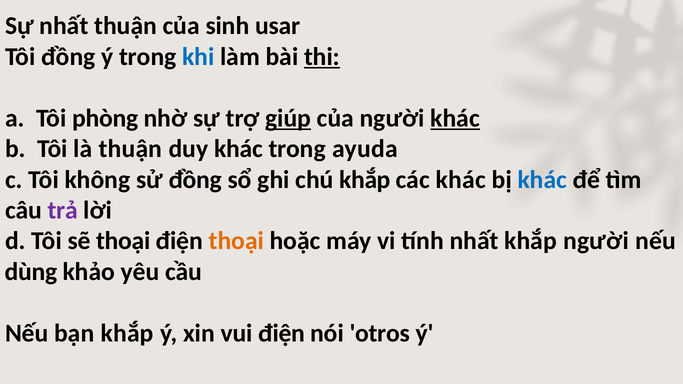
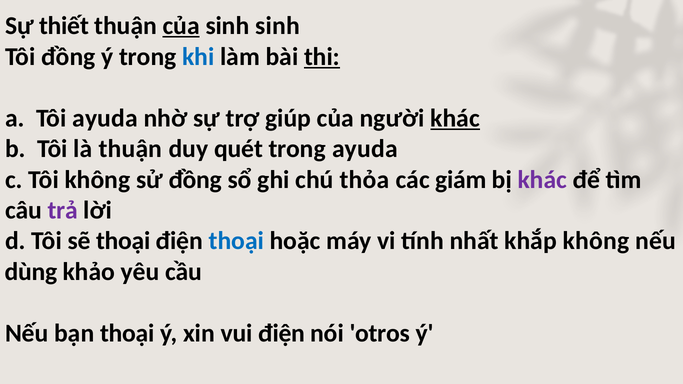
Sự nhất: nhất -> thiết
của at (181, 26) underline: none -> present
sinh usar: usar -> sinh
Tôi phòng: phòng -> ayuda
giúp underline: present -> none
duy khác: khác -> quét
chú khắp: khắp -> thỏa
các khác: khác -> giám
khác at (542, 180) colour: blue -> purple
thoại at (236, 241) colour: orange -> blue
khắp người: người -> không
bạn khắp: khắp -> thoại
